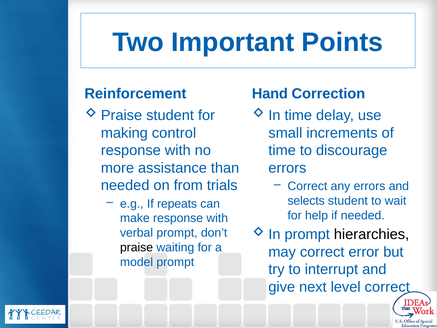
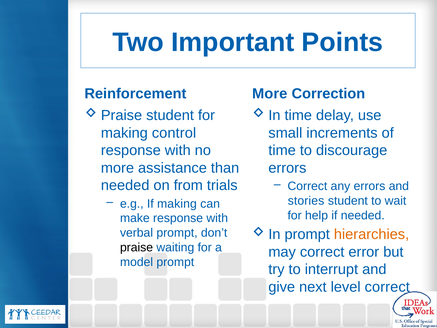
Hand at (270, 93): Hand -> More
selects: selects -> stories
If repeats: repeats -> making
hierarchies colour: black -> orange
